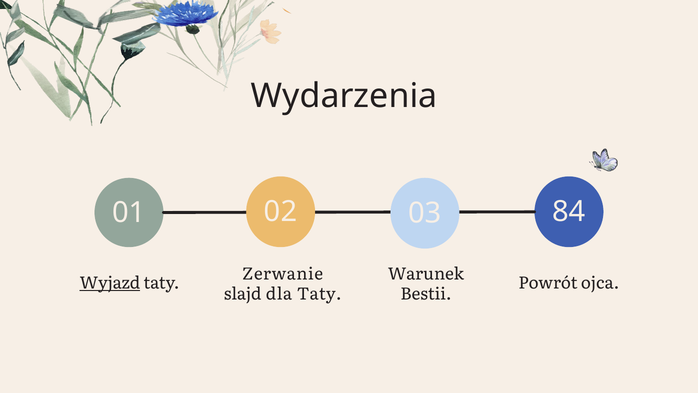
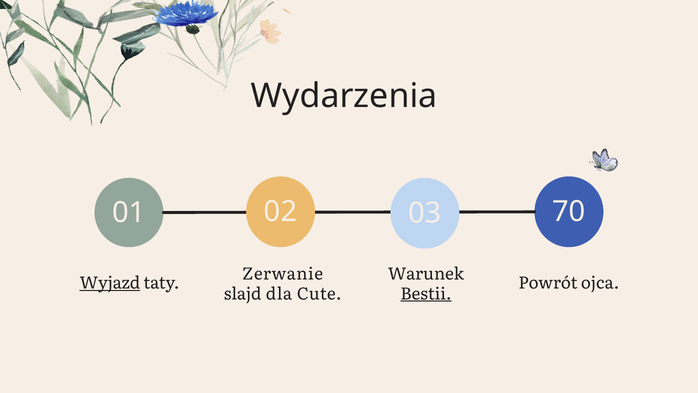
84: 84 -> 70
dla Taty: Taty -> Cute
Bestii underline: none -> present
